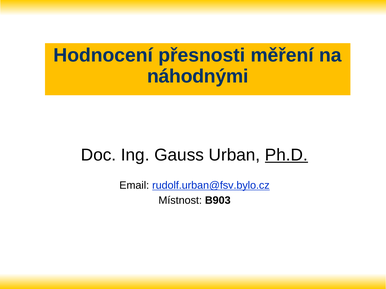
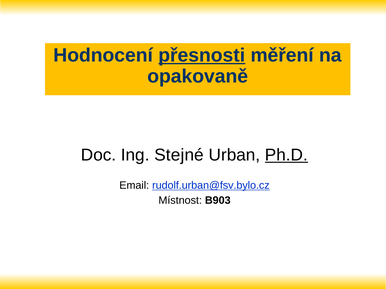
přesnosti underline: none -> present
náhodnými: náhodnými -> opakovaně
Gauss: Gauss -> Stejné
